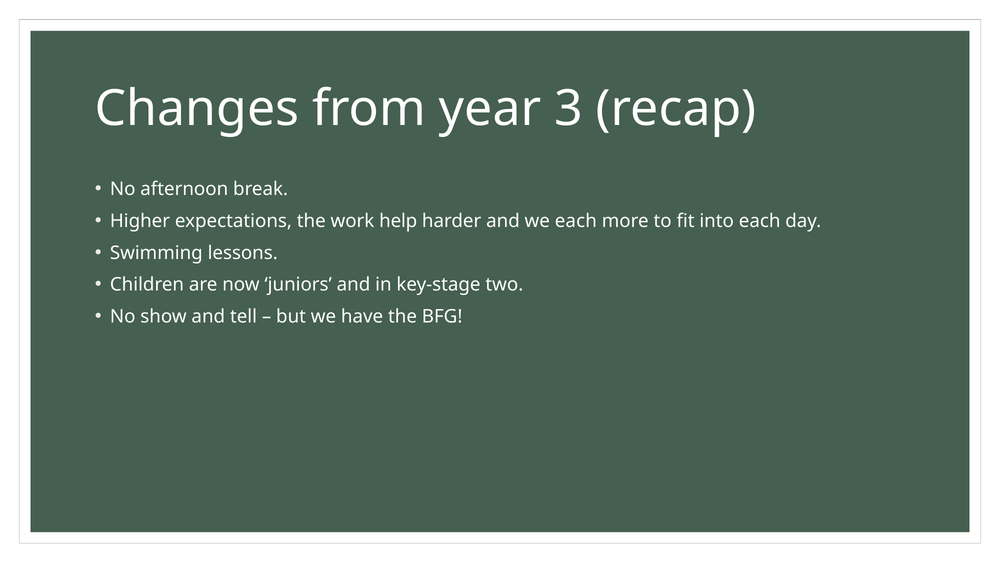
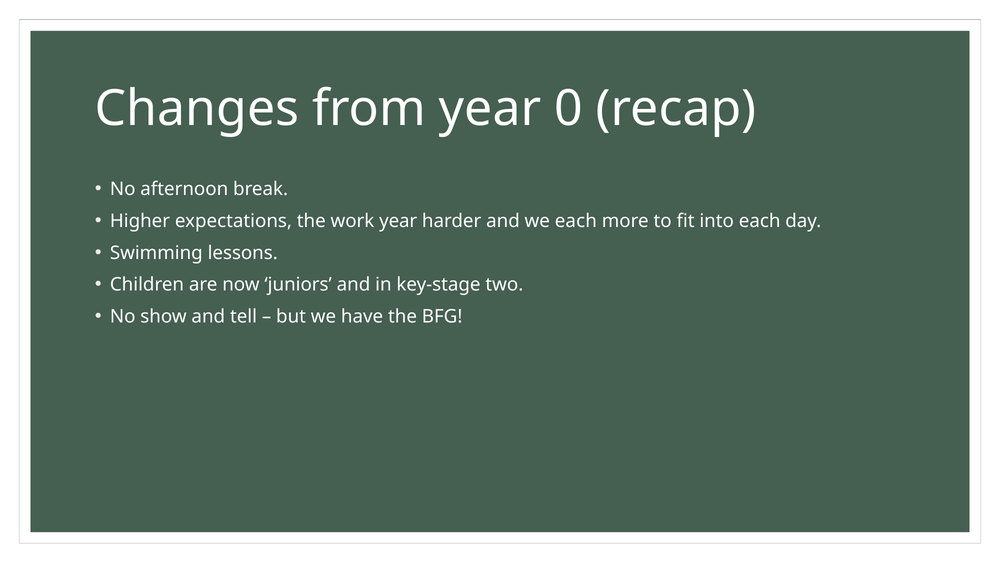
3: 3 -> 0
work help: help -> year
